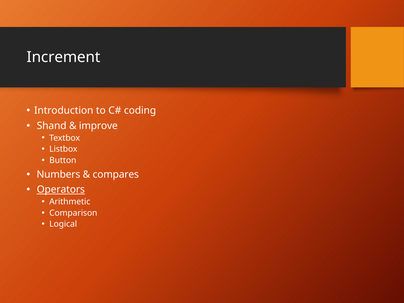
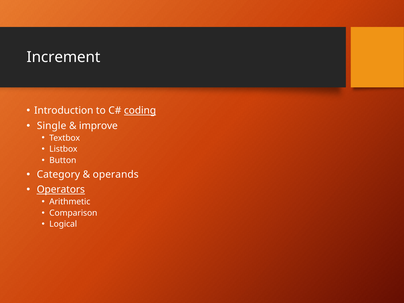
coding underline: none -> present
Shand: Shand -> Single
Numbers: Numbers -> Category
compares: compares -> operands
